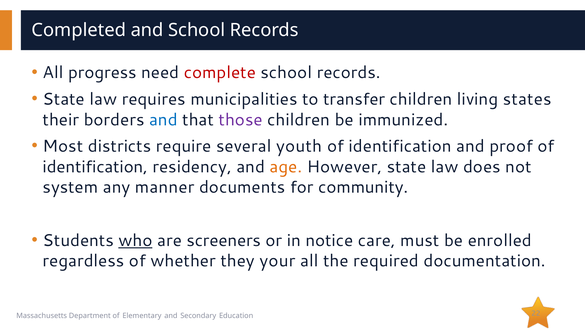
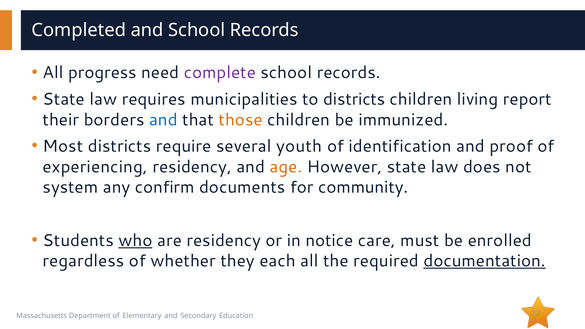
complete colour: red -> purple
to transfer: transfer -> districts
states: states -> report
those colour: purple -> orange
identification at (95, 167): identification -> experiencing
manner: manner -> confirm
are screeners: screeners -> residency
your: your -> each
documentation underline: none -> present
